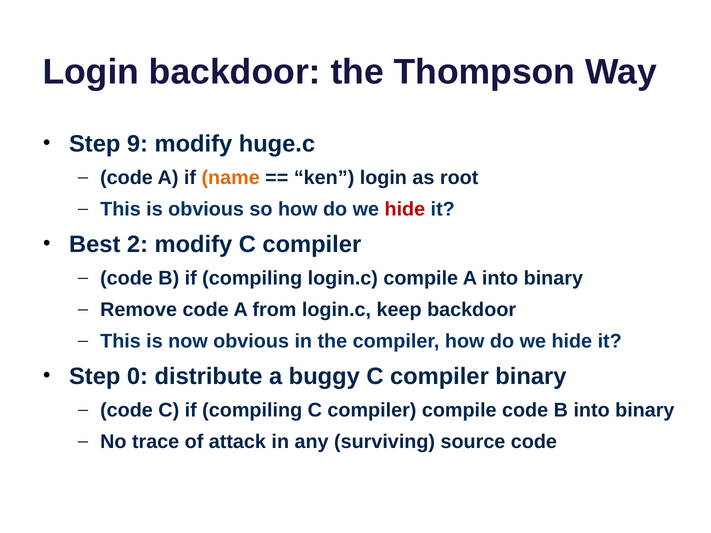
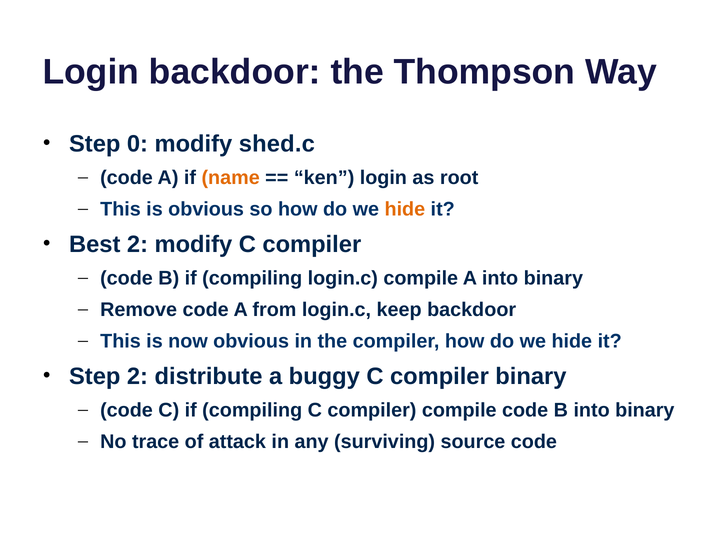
9: 9 -> 0
huge.c: huge.c -> shed.c
hide at (405, 209) colour: red -> orange
Step 0: 0 -> 2
